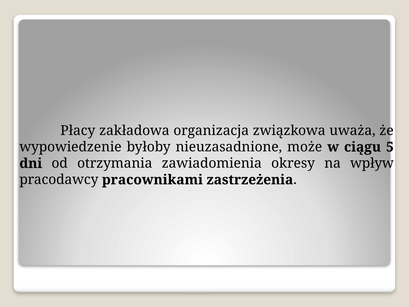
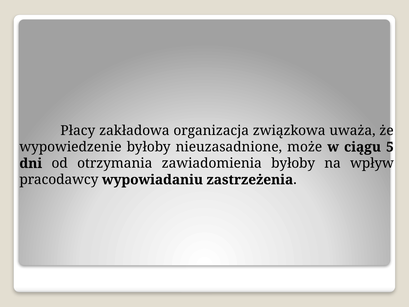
zawiadomienia okresy: okresy -> byłoby
pracownikami: pracownikami -> wypowiadaniu
